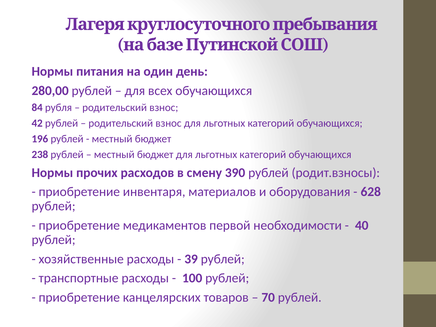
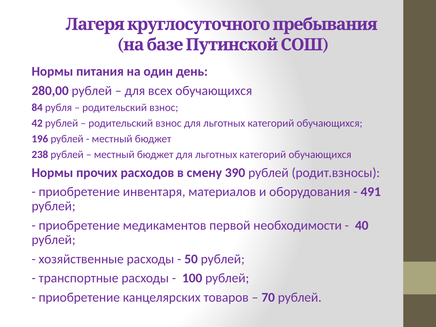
628: 628 -> 491
39: 39 -> 50
